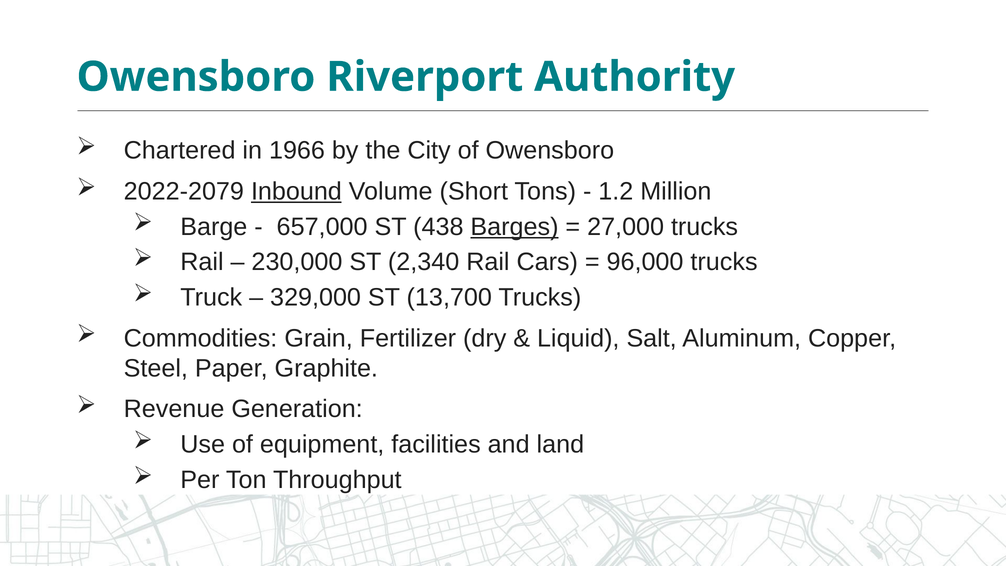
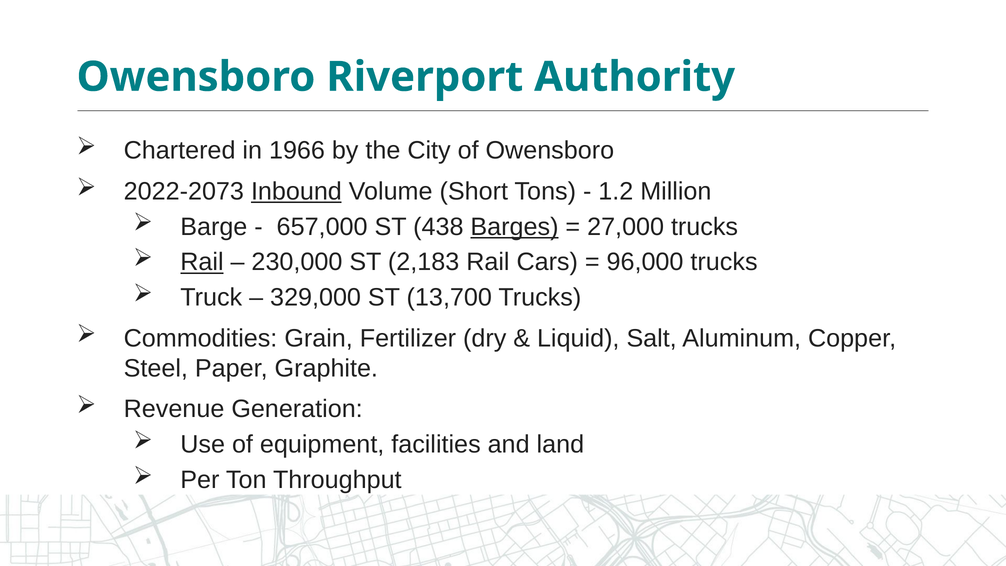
2022-2079: 2022-2079 -> 2022-2073
Rail at (202, 262) underline: none -> present
2,340: 2,340 -> 2,183
